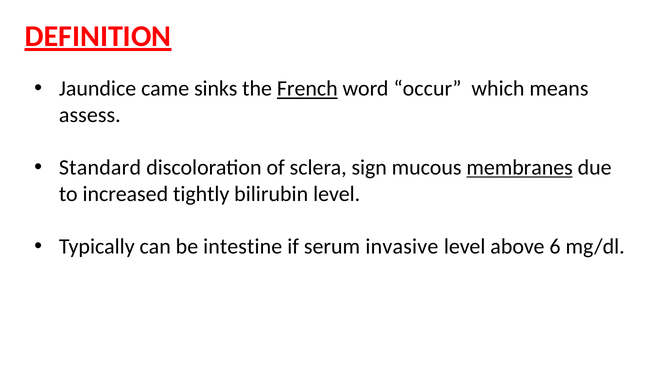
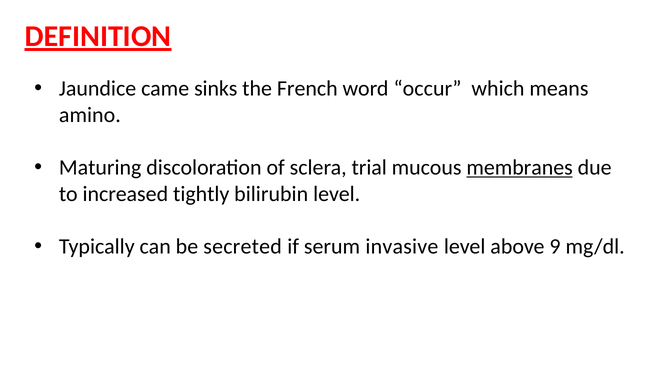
French underline: present -> none
assess: assess -> amino
Standard: Standard -> Maturing
sign: sign -> trial
intestine: intestine -> secreted
6: 6 -> 9
